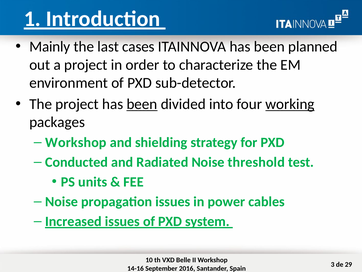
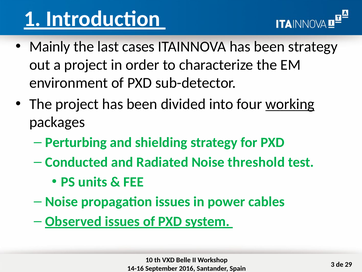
been planned: planned -> strategy
been at (142, 104) underline: present -> none
Workshop at (76, 142): Workshop -> Perturbing
Increased: Increased -> Observed
